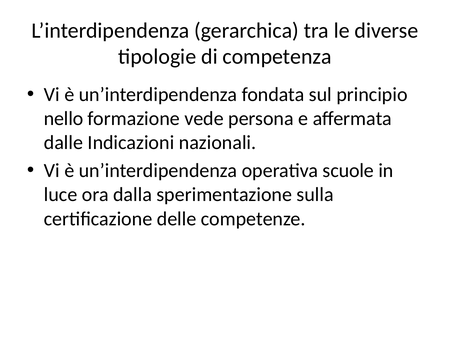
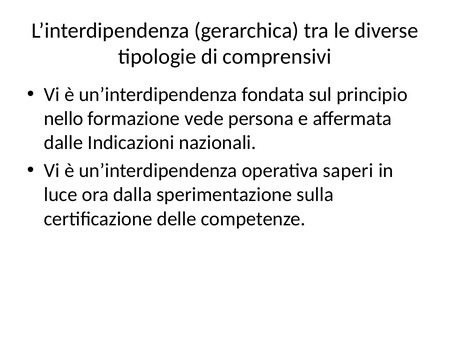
competenza: competenza -> comprensivi
scuole: scuole -> saperi
